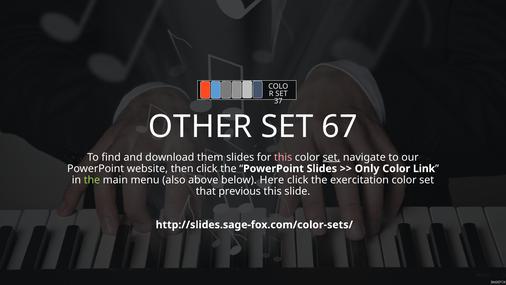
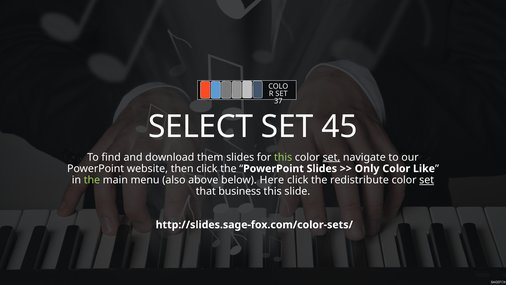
OTHER: OTHER -> SELECT
67: 67 -> 45
this at (283, 157) colour: pink -> light green
Link: Link -> Like
exercitation: exercitation -> redistribute
set at (427, 180) underline: none -> present
previous: previous -> business
